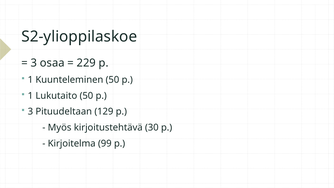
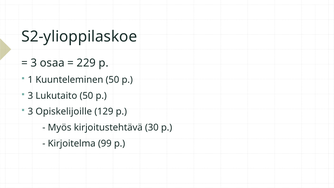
1 at (30, 96): 1 -> 3
Pituudeltaan: Pituudeltaan -> Opiskelijoille
